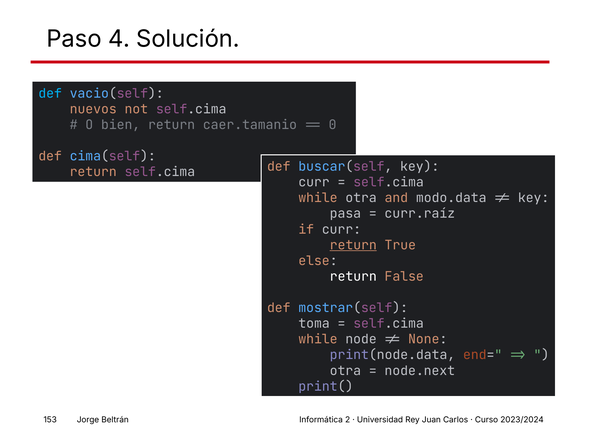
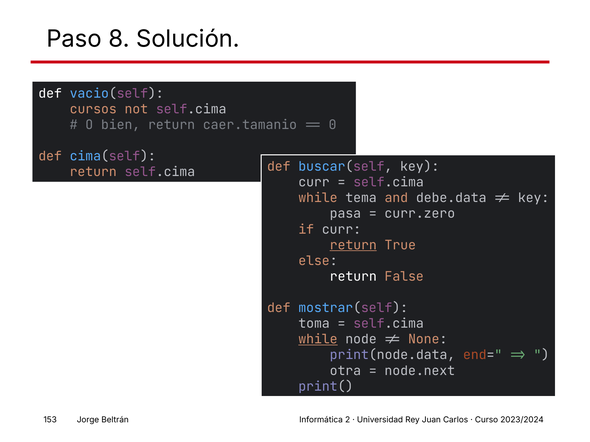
4: 4 -> 8
def at (50, 93) colour: light blue -> white
nuevos: nuevos -> cursos
while otra: otra -> tema
modo.data: modo.data -> debe.data
curr.raíz: curr.raíz -> curr.zero
while at (318, 340) underline: none -> present
